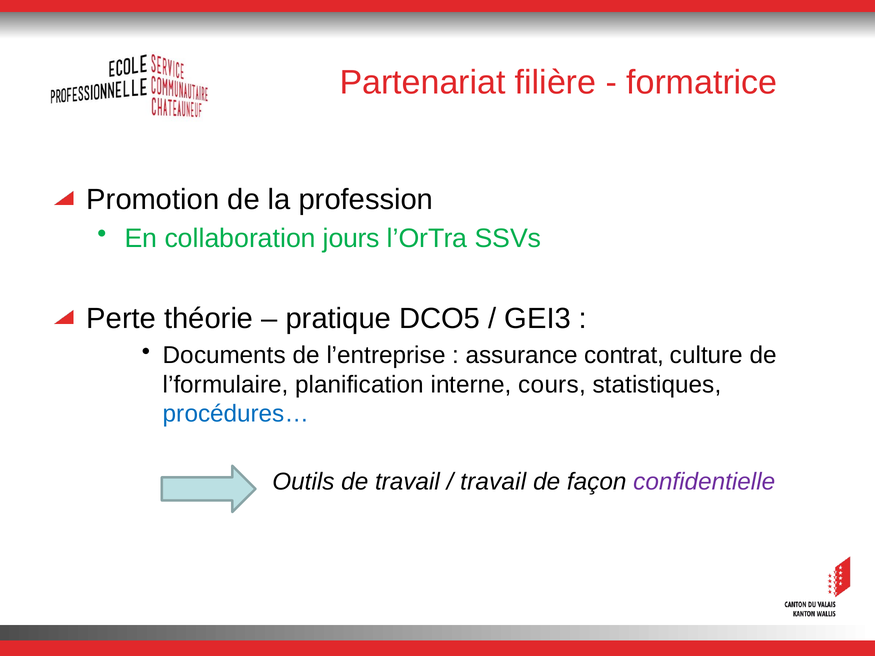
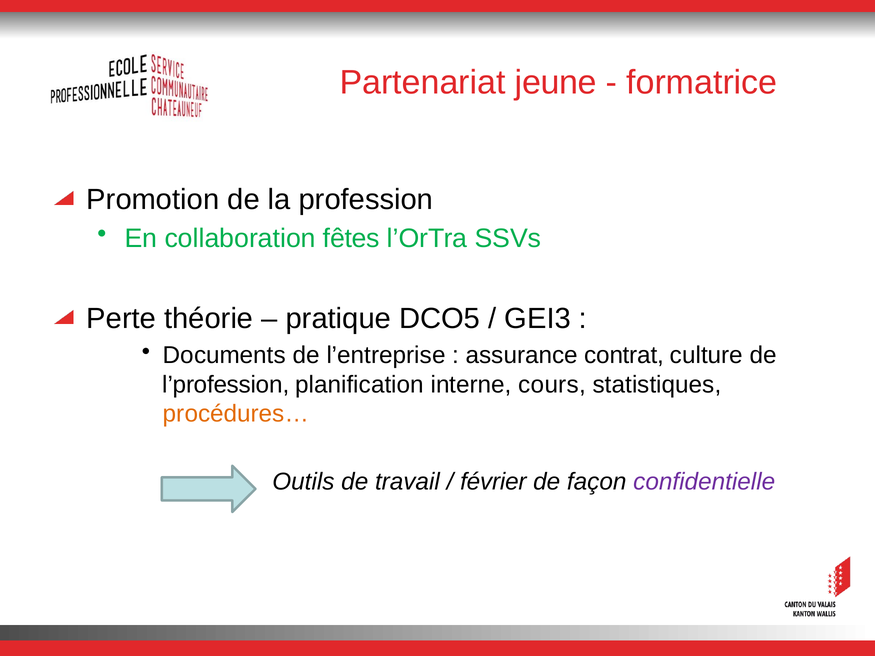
filière: filière -> jeune
jours: jours -> fêtes
l’formulaire: l’formulaire -> l’profession
procédures… colour: blue -> orange
travail at (493, 482): travail -> février
